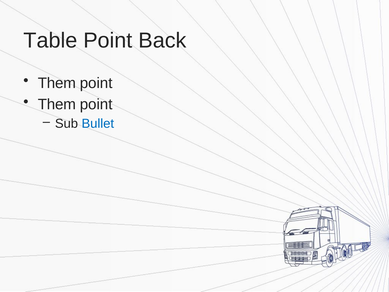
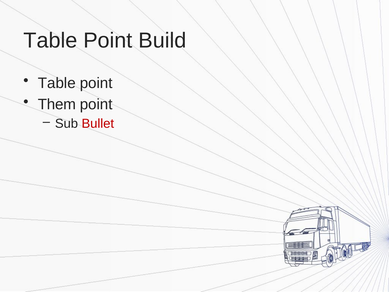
Back: Back -> Build
Them at (57, 83): Them -> Table
Bullet colour: blue -> red
